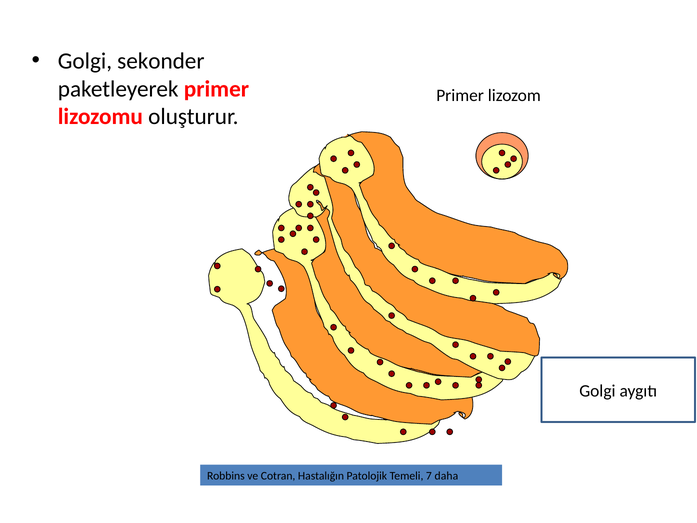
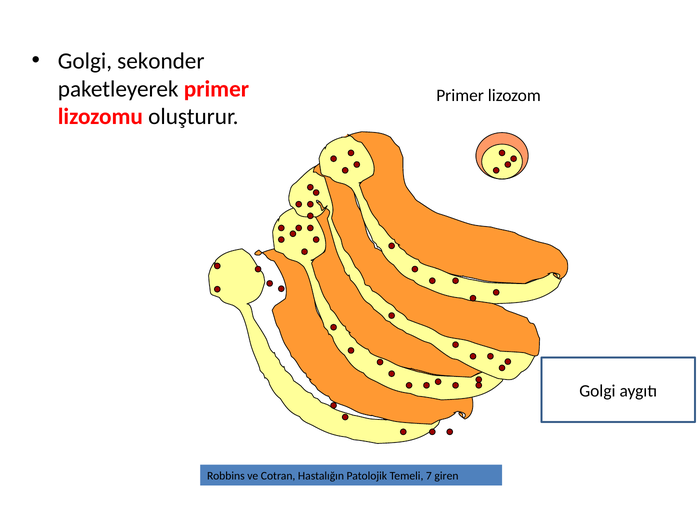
daha: daha -> giren
